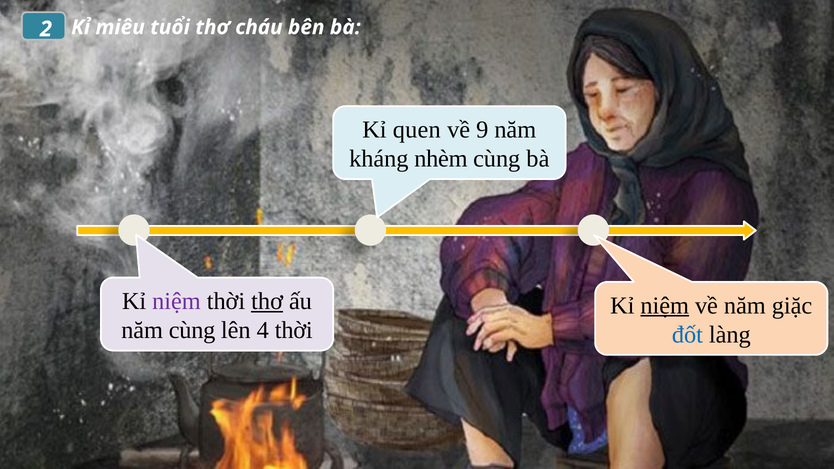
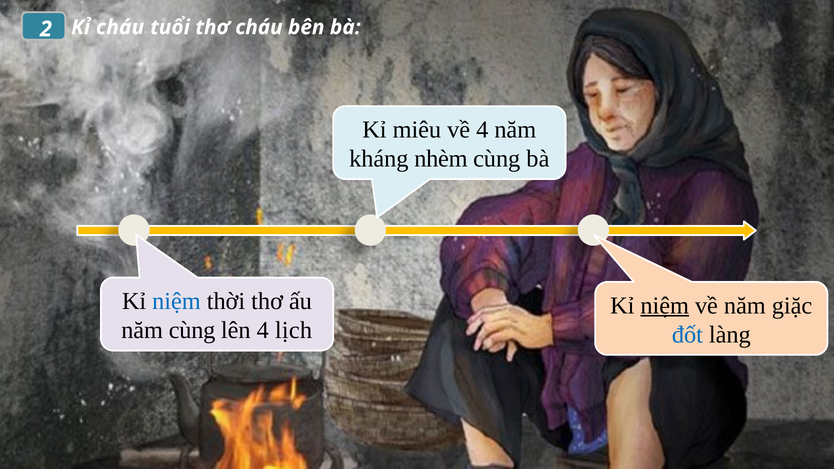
Kỉ miêu: miêu -> cháu
quen: quen -> miêu
về 9: 9 -> 4
niệm at (176, 301) colour: purple -> blue
thơ at (267, 301) underline: present -> none
4 thời: thời -> lịch
